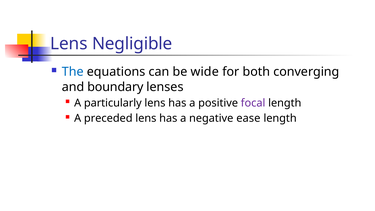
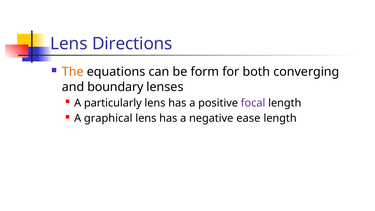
Negligible: Negligible -> Directions
The colour: blue -> orange
wide: wide -> form
preceded: preceded -> graphical
